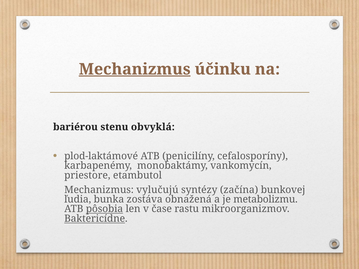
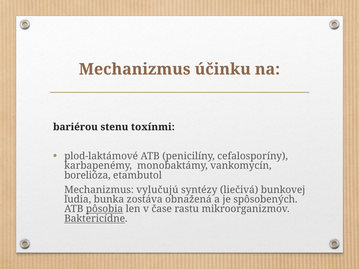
Mechanizmus at (135, 69) underline: present -> none
obvyklá: obvyklá -> toxínmi
priestore: priestore -> borelióza
začína: začína -> liečivá
metabolizmu: metabolizmu -> spôsobených
